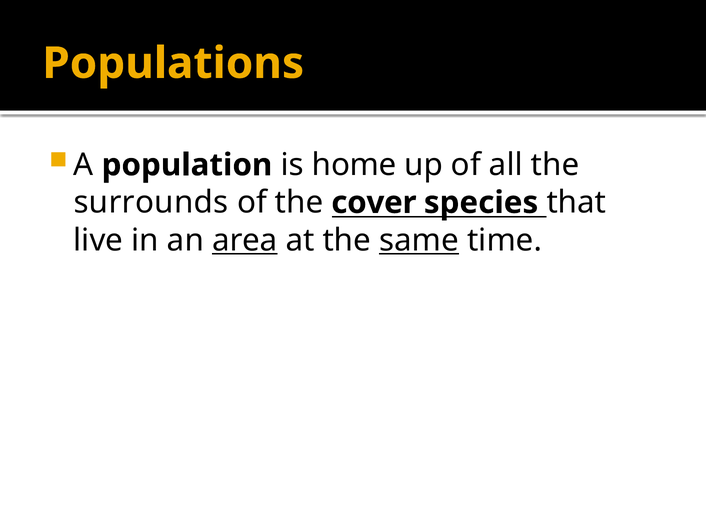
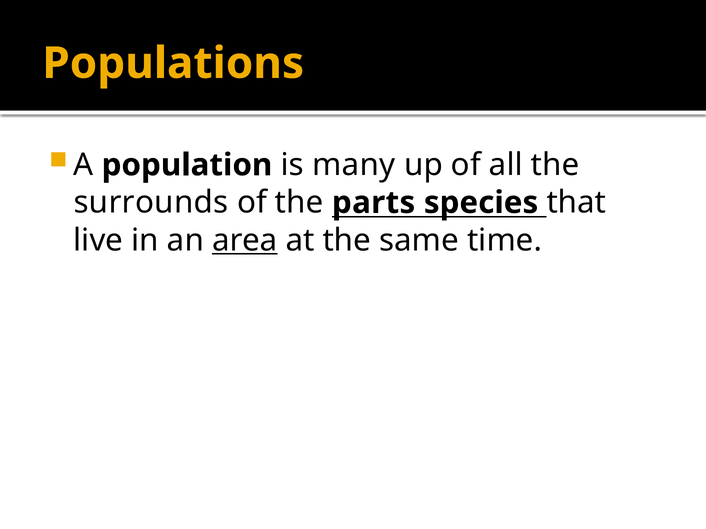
home: home -> many
cover: cover -> parts
same underline: present -> none
